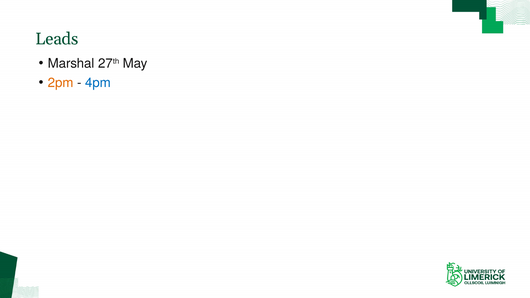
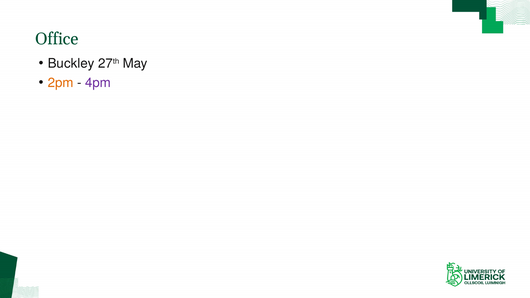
Leads: Leads -> Office
Marshal: Marshal -> Buckley
4pm colour: blue -> purple
